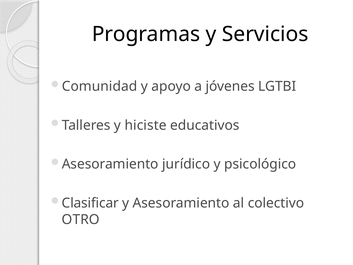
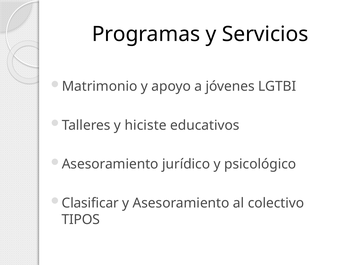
Comunidad: Comunidad -> Matrimonio
OTRO: OTRO -> TIPOS
